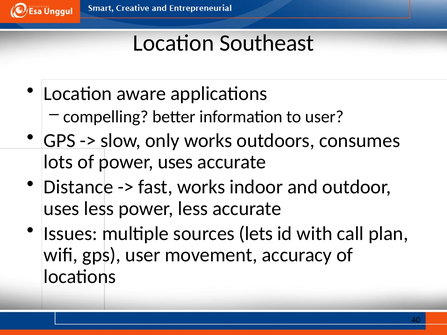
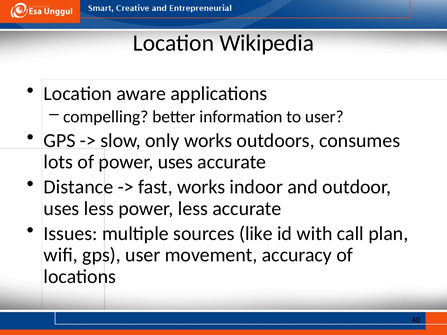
Southeast: Southeast -> Wikipedia
lets: lets -> like
